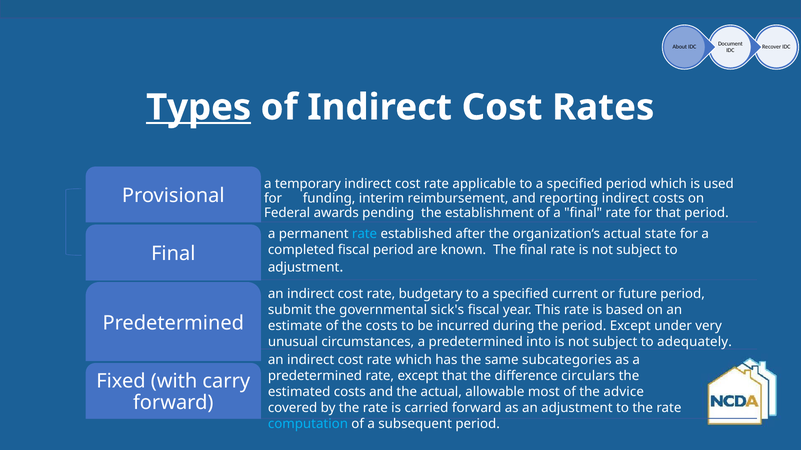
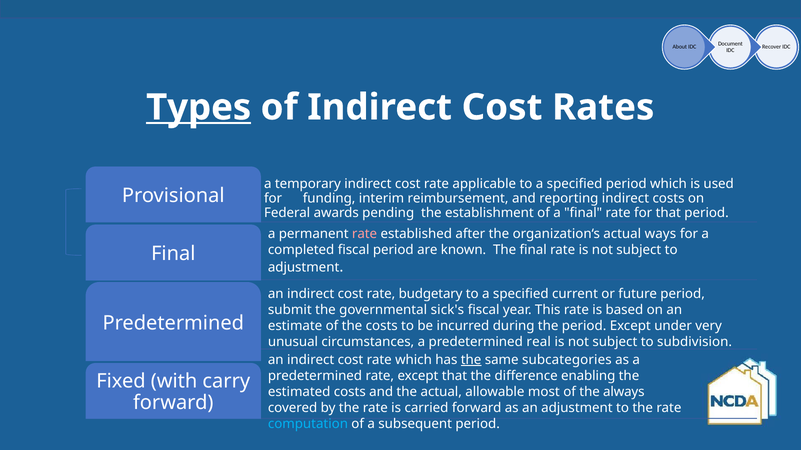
rate at (365, 234) colour: light blue -> pink
state: state -> ways
into: into -> real
adequately: adequately -> subdivision
the at (471, 360) underline: none -> present
circulars: circulars -> enabling
advice: advice -> always
